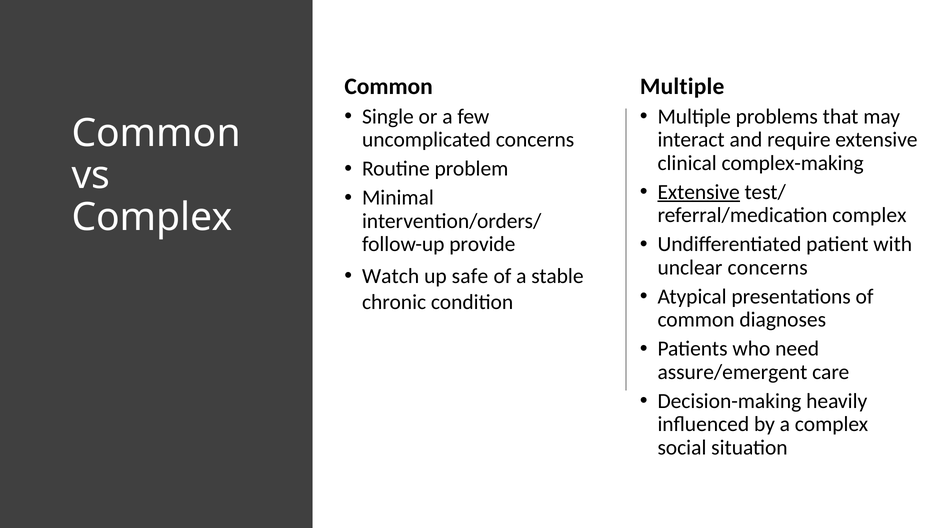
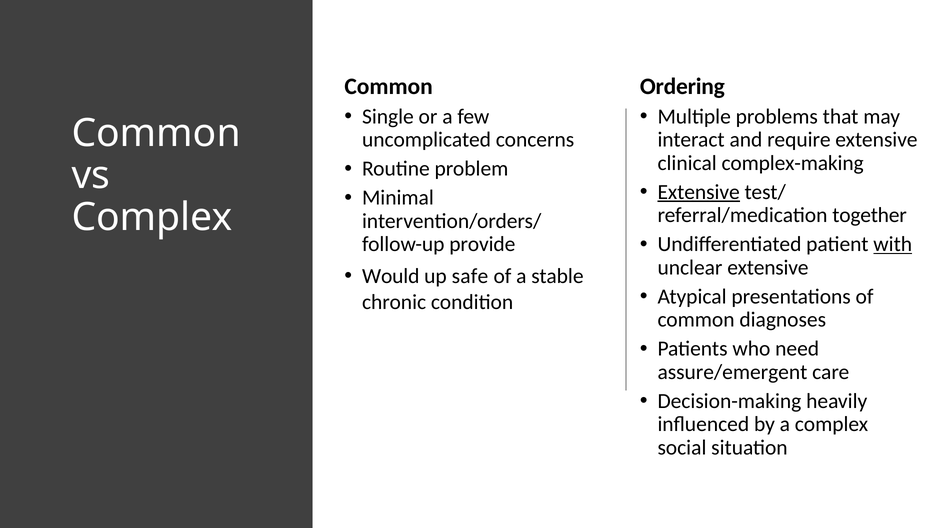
Multiple at (682, 87): Multiple -> Ordering
referral/medication complex: complex -> together
with underline: none -> present
unclear concerns: concerns -> extensive
Watch: Watch -> Would
